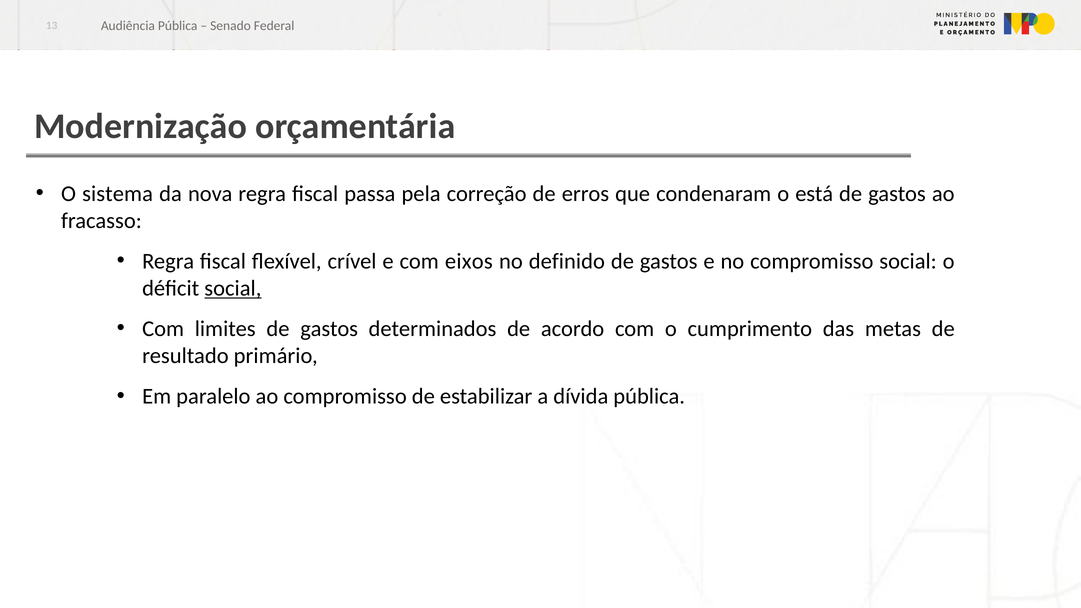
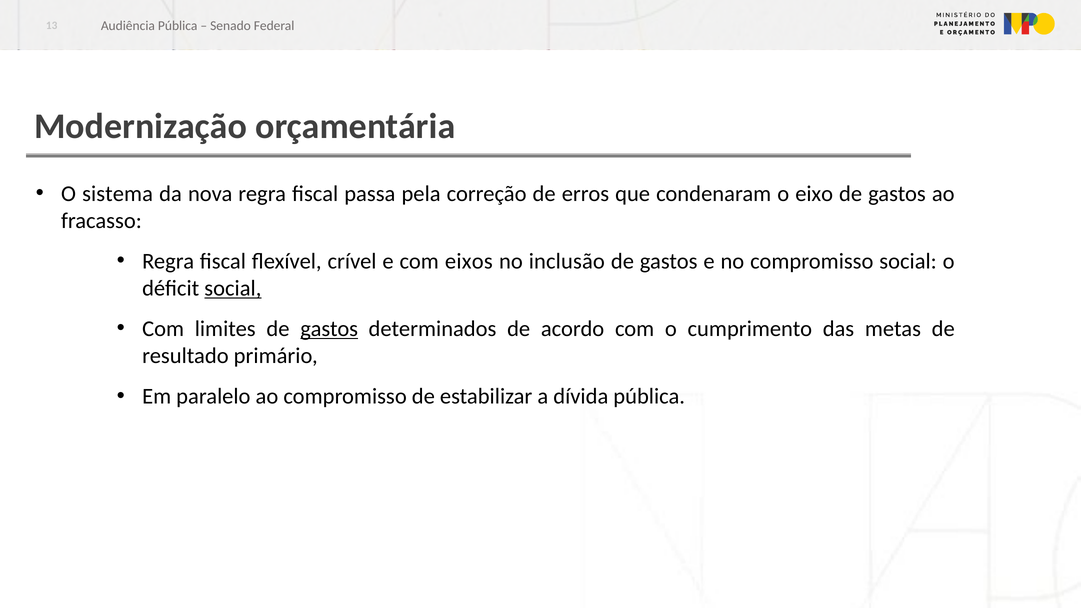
está: está -> eixo
definido: definido -> inclusão
gastos at (329, 329) underline: none -> present
